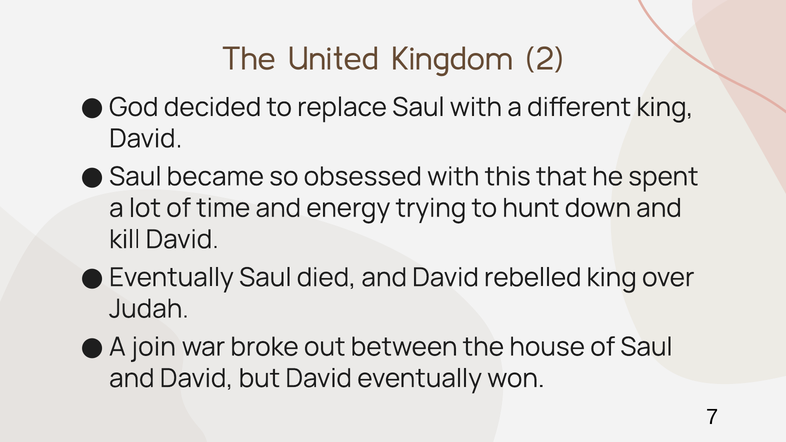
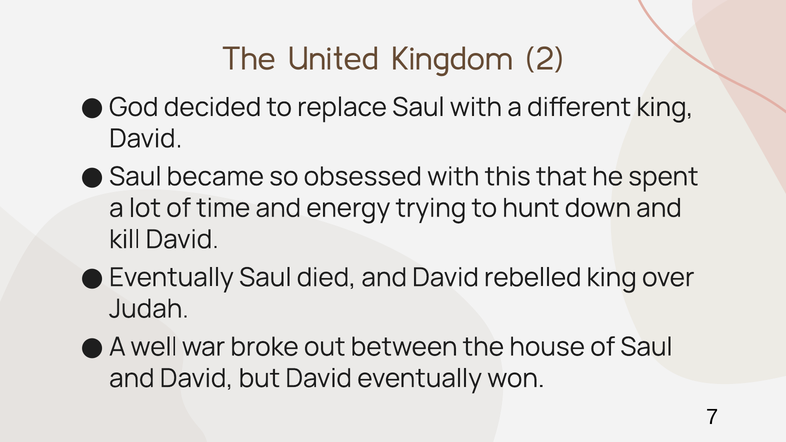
join: join -> well
